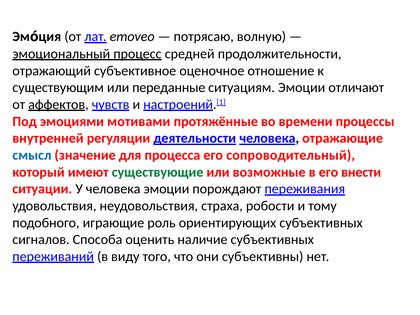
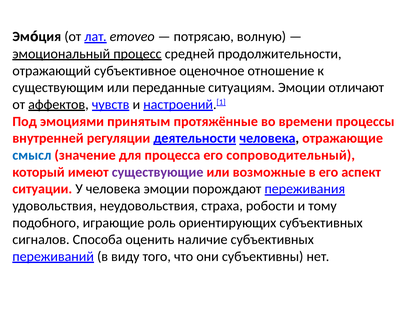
мотивами: мотивами -> принятым
существующие colour: green -> purple
внести: внести -> аспект
